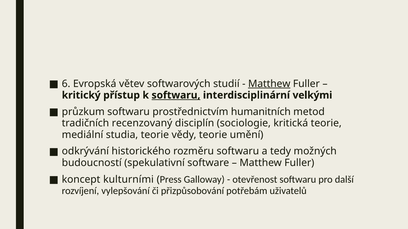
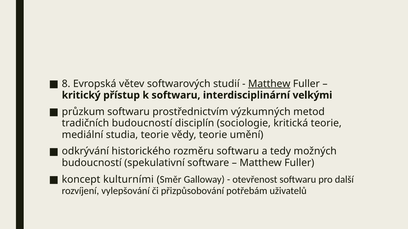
6: 6 -> 8
softwaru at (176, 95) underline: present -> none
humanitních: humanitních -> výzkumných
tradičních recenzovaný: recenzovaný -> budoucností
Press: Press -> Směr
